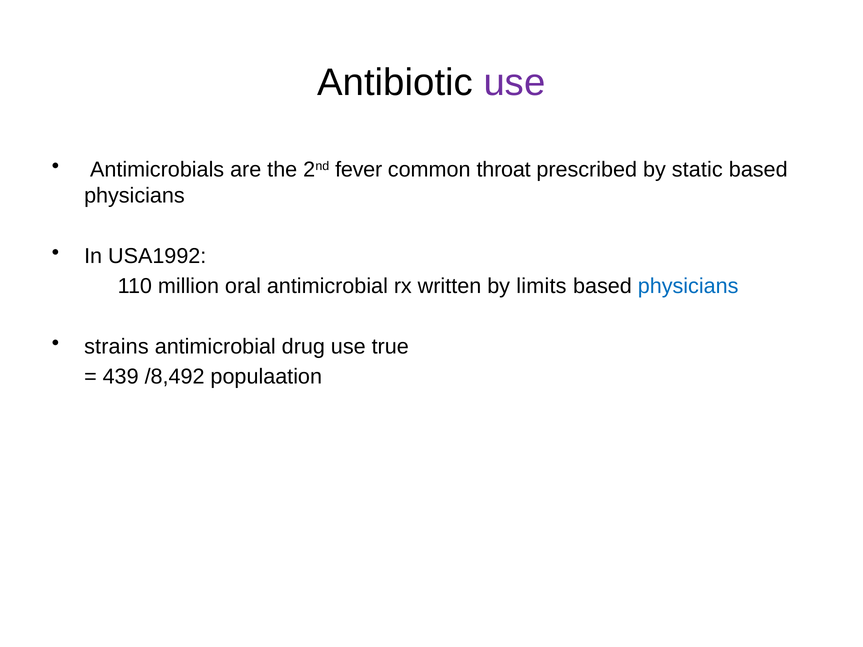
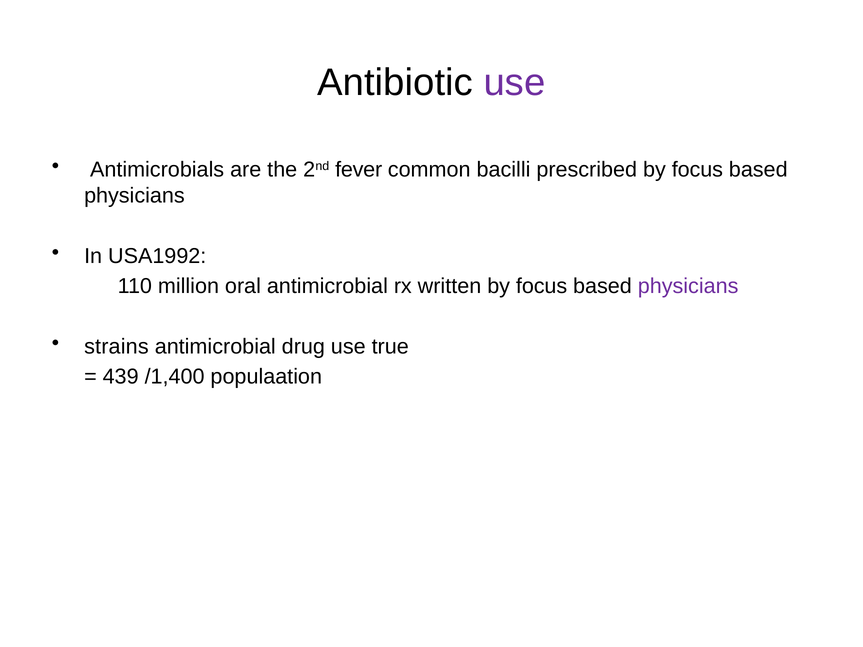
throat: throat -> bacilli
prescribed by static: static -> focus
written by limits: limits -> focus
physicians at (688, 286) colour: blue -> purple
/8,492: /8,492 -> /1,400
